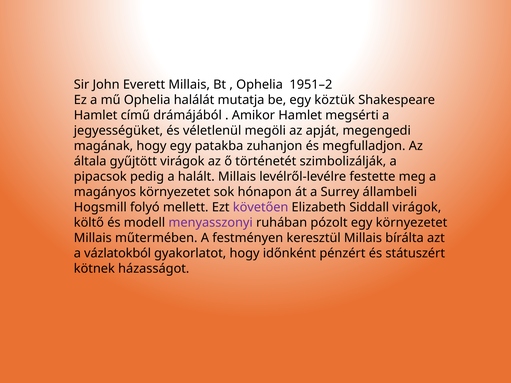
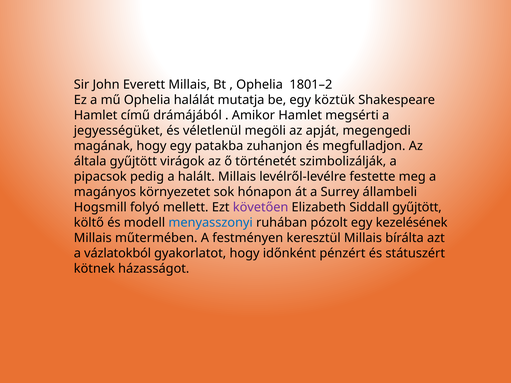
1951–2: 1951–2 -> 1801–2
Siddall virágok: virágok -> gyűjtött
menyasszonyi colour: purple -> blue
egy környezetet: környezetet -> kezelésének
